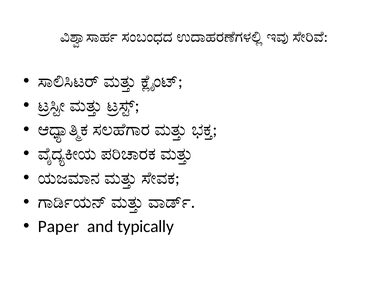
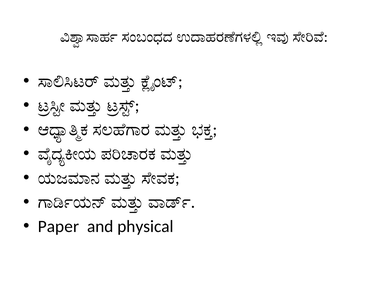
typically: typically -> physical
